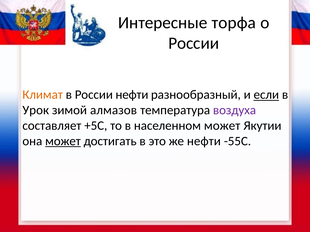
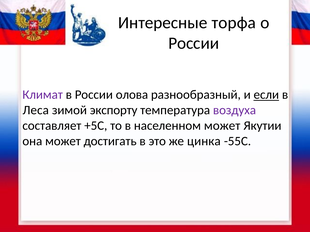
Климат colour: orange -> purple
России нефти: нефти -> олова
Урок: Урок -> Леса
алмазов: алмазов -> экспорту
может at (63, 141) underline: present -> none
же нефти: нефти -> цинка
